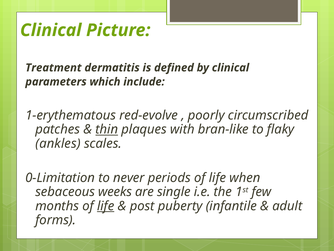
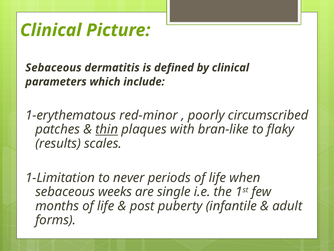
Treatment at (53, 68): Treatment -> Sebaceous
red-evolve: red-evolve -> red-minor
ankles: ankles -> results
0-Limitation: 0-Limitation -> 1-Limitation
life at (106, 206) underline: present -> none
